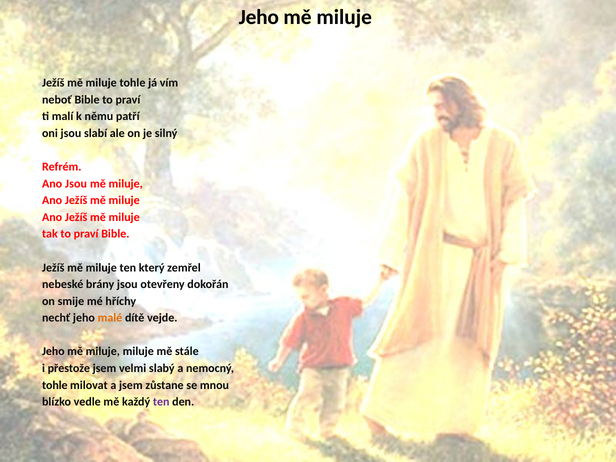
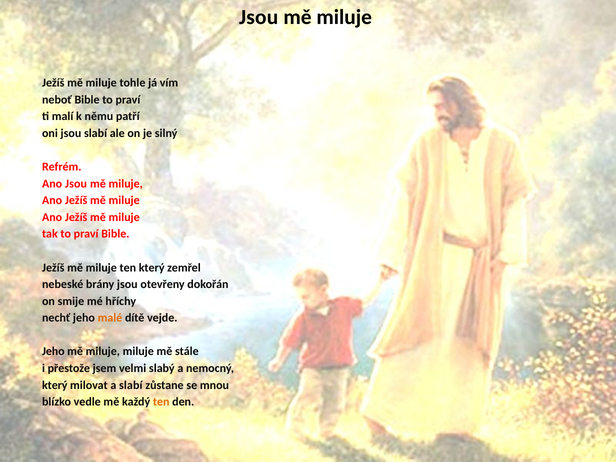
Jeho at (259, 17): Jeho -> Jsou
tohle at (55, 385): tohle -> který
a jsem: jsem -> slabí
ten at (161, 402) colour: purple -> orange
